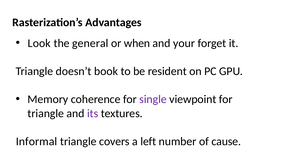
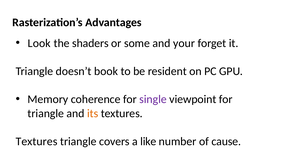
general: general -> shaders
when: when -> some
its colour: purple -> orange
Informal at (37, 142): Informal -> Textures
left: left -> like
